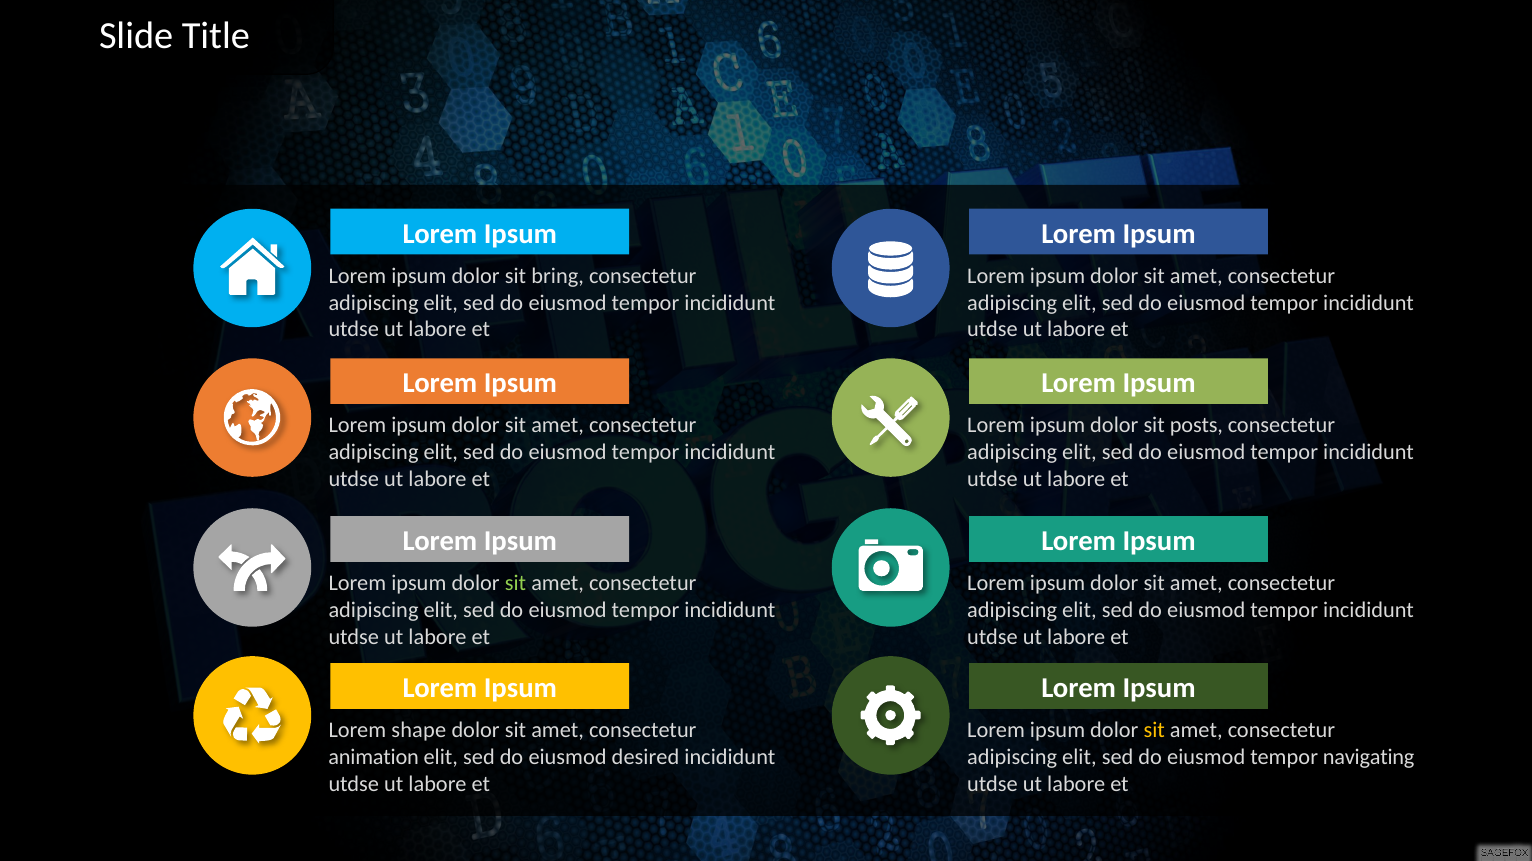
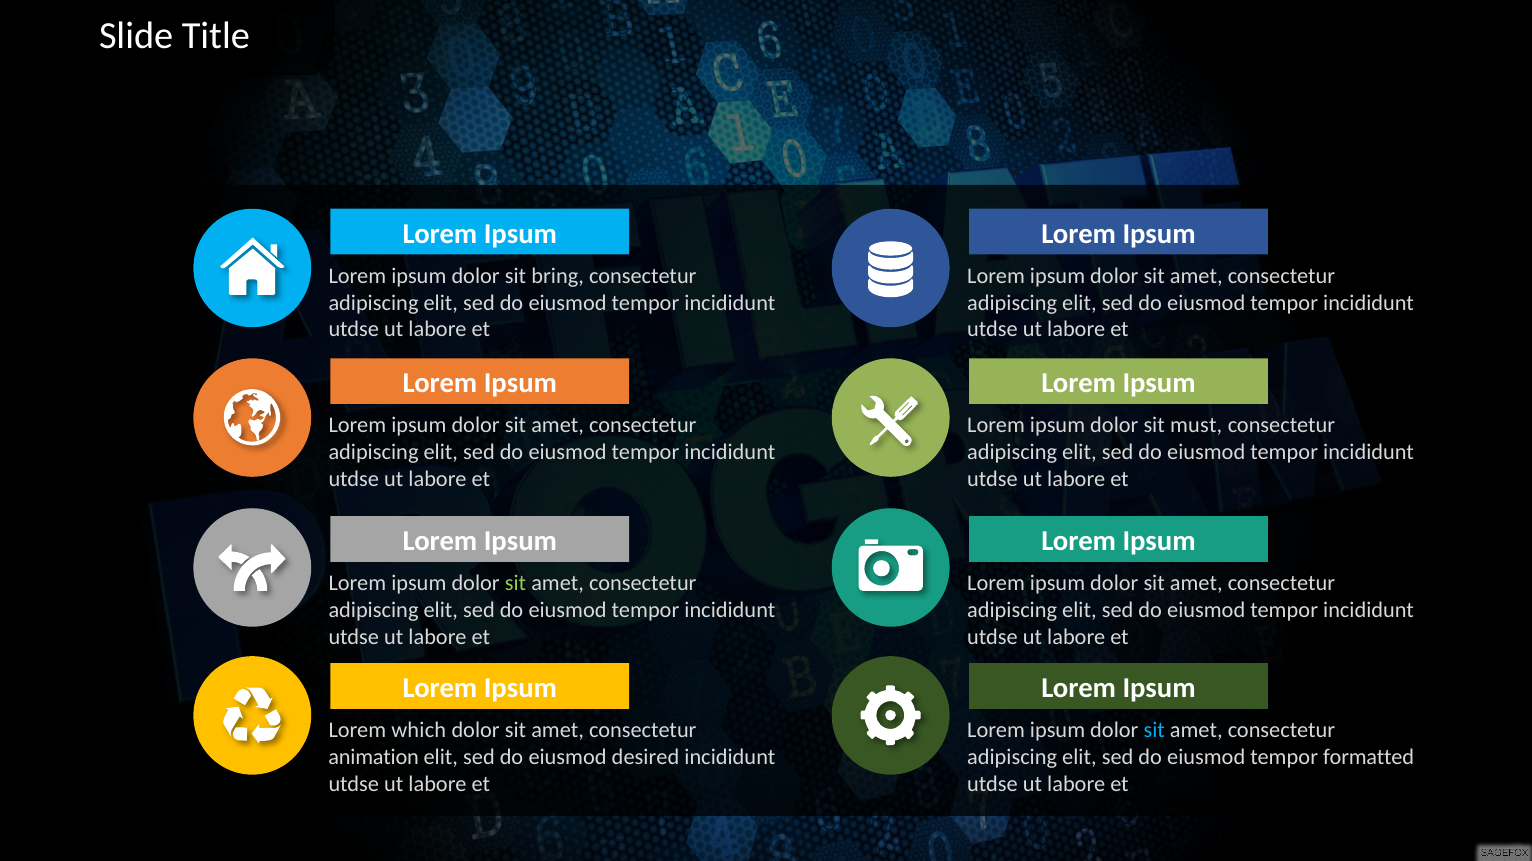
posts: posts -> must
shape: shape -> which
sit at (1154, 731) colour: yellow -> light blue
navigating: navigating -> formatted
